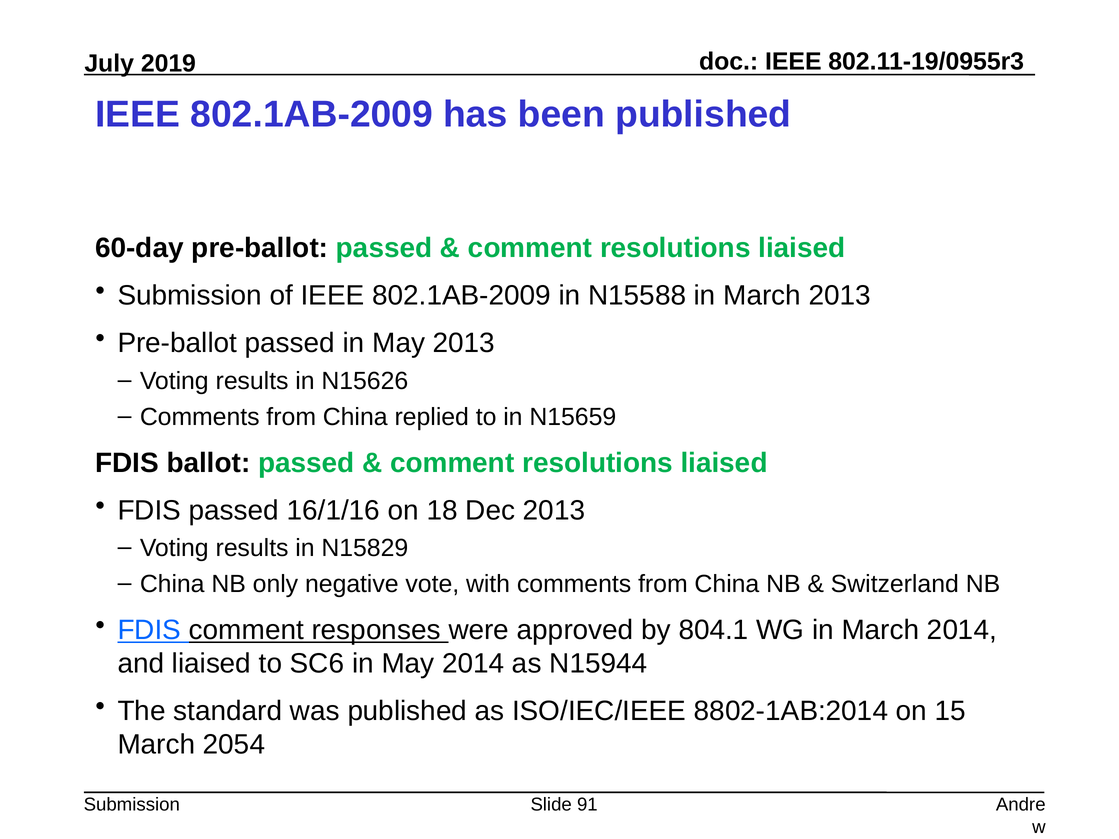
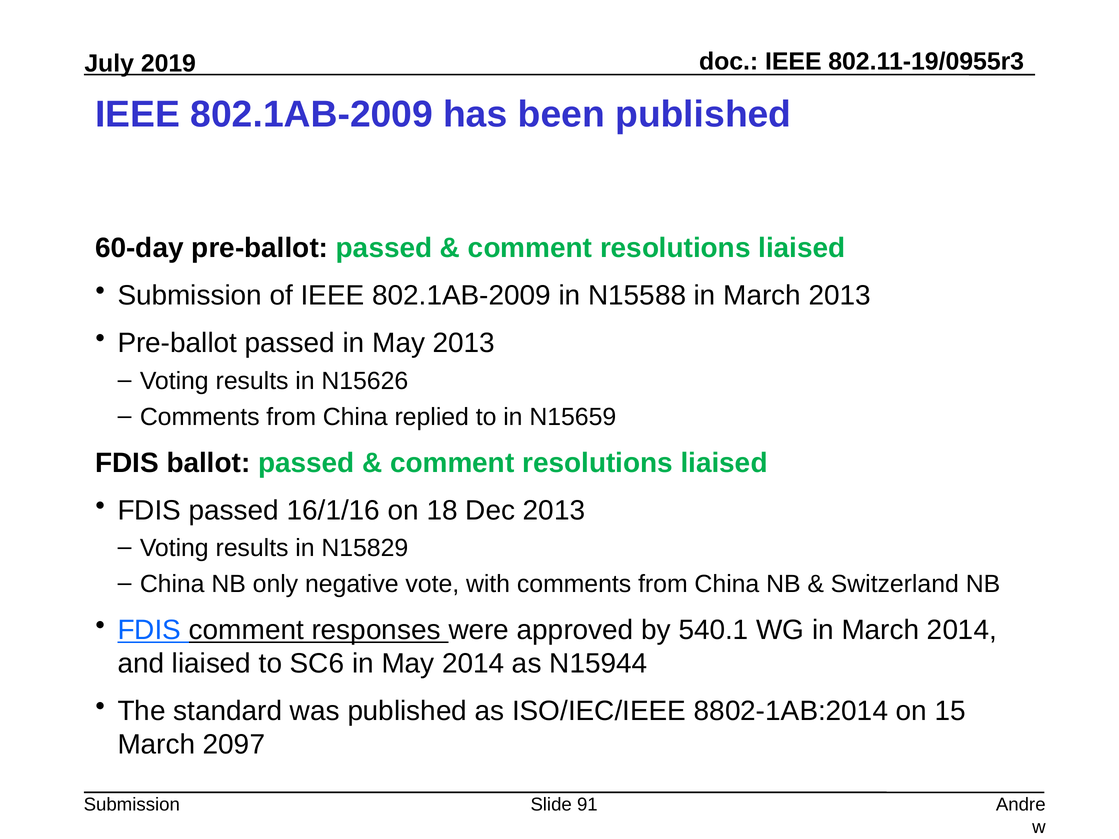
804.1: 804.1 -> 540.1
2054: 2054 -> 2097
